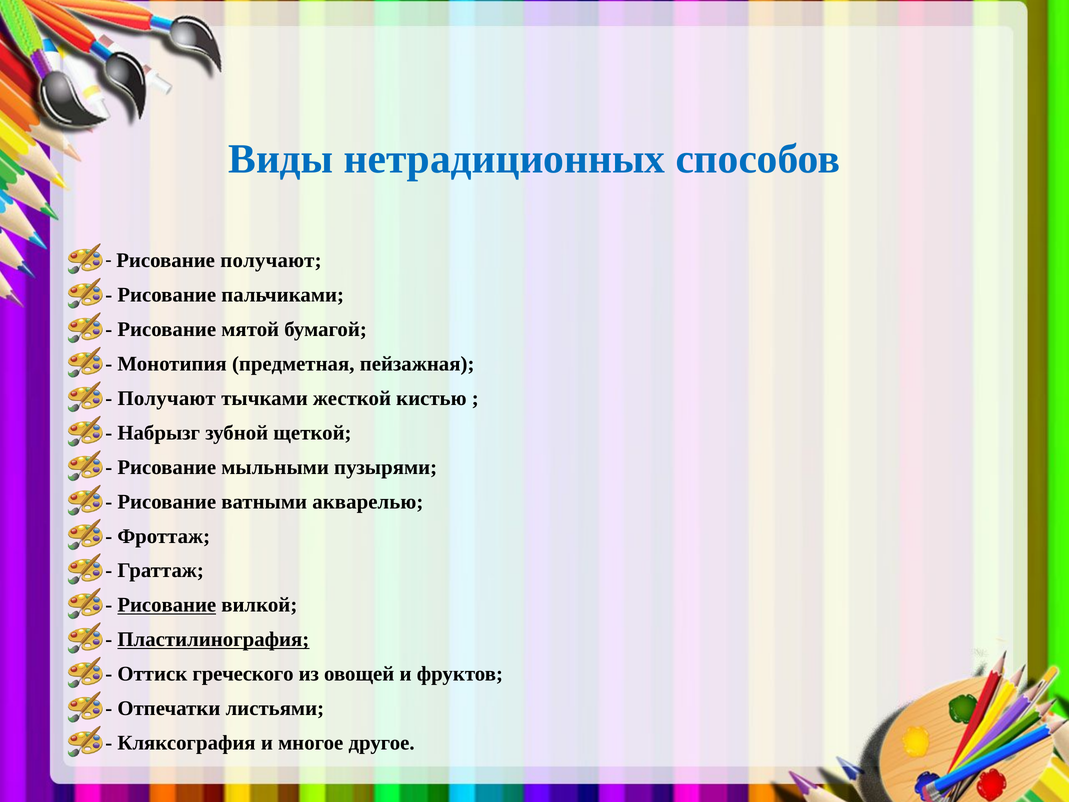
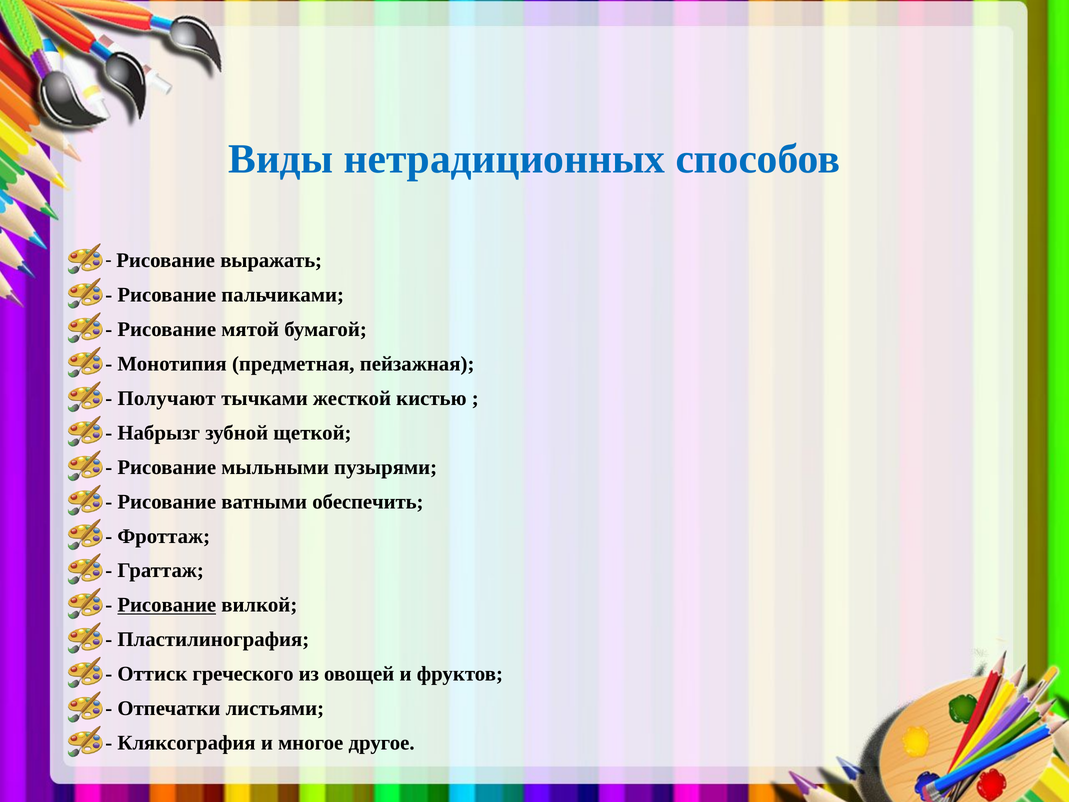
Рисование получают: получают -> выражать
акварелью: акварелью -> обеспечить
Пластилинография underline: present -> none
